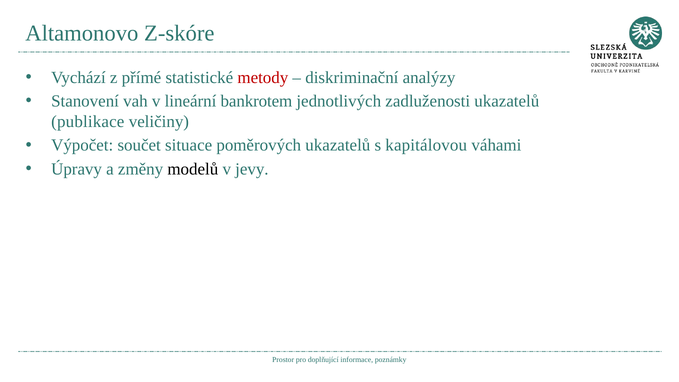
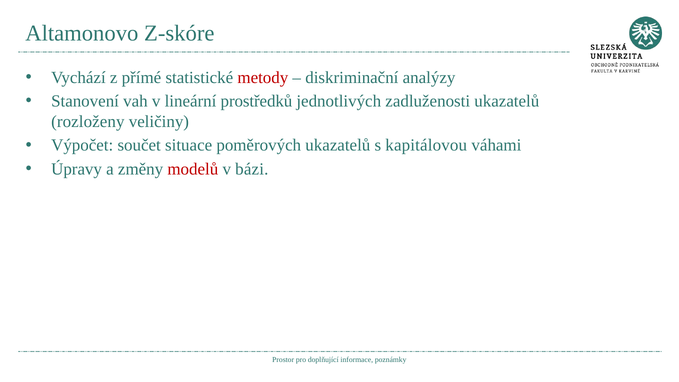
bankrotem: bankrotem -> prostředků
publikace: publikace -> rozloženy
modelů colour: black -> red
jevy: jevy -> bázi
